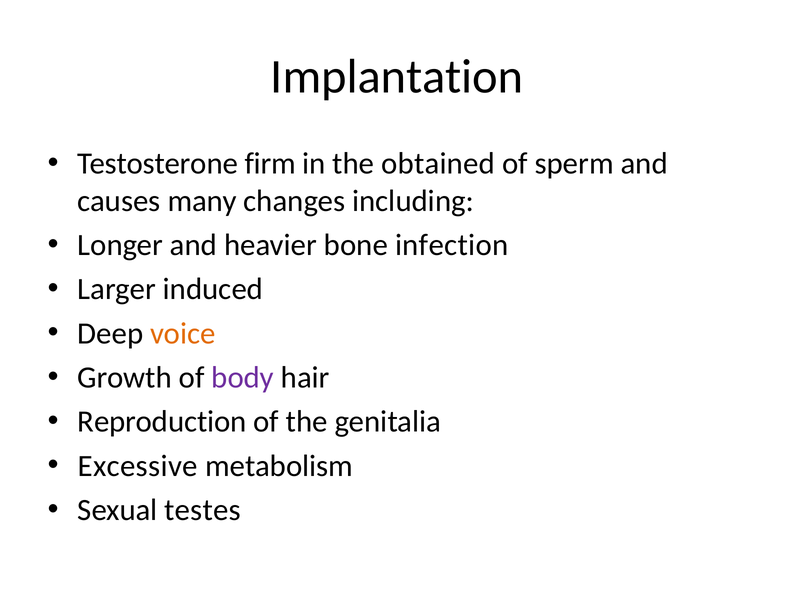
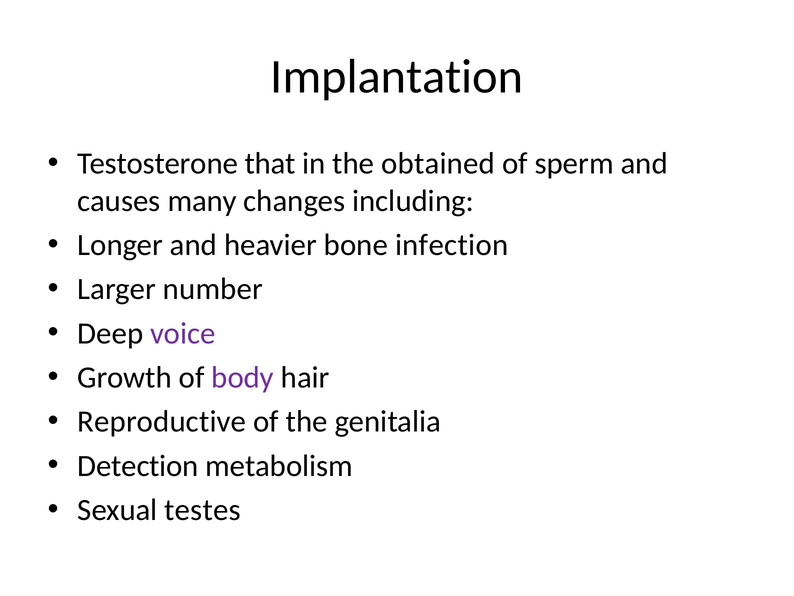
firm: firm -> that
induced: induced -> number
voice colour: orange -> purple
Reproduction: Reproduction -> Reproductive
Excessive: Excessive -> Detection
